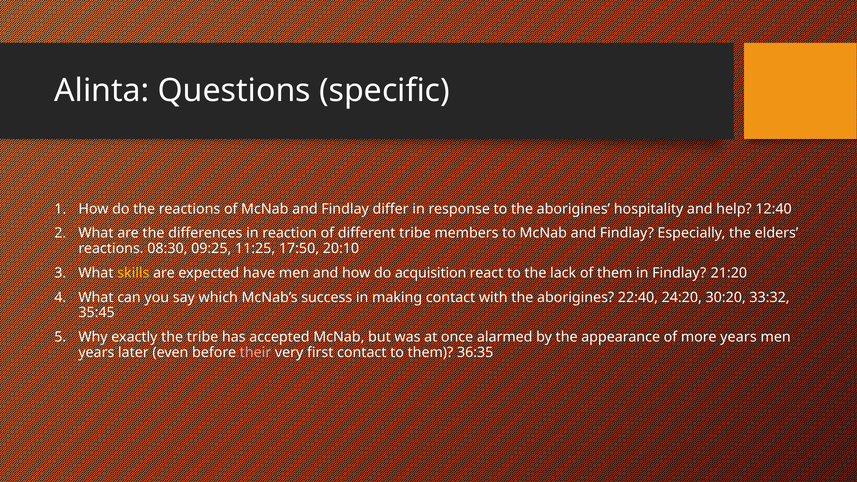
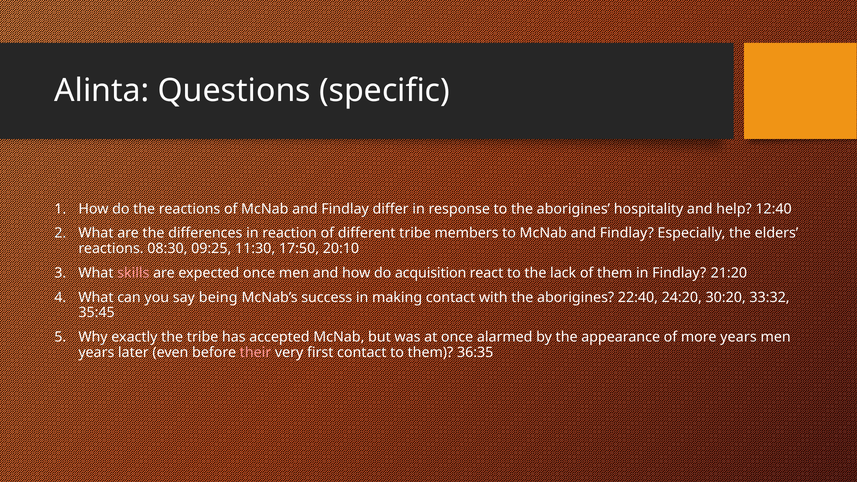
11:25: 11:25 -> 11:30
skills colour: yellow -> pink
expected have: have -> once
which: which -> being
